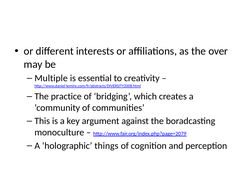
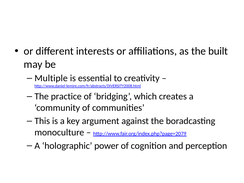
over: over -> built
things: things -> power
